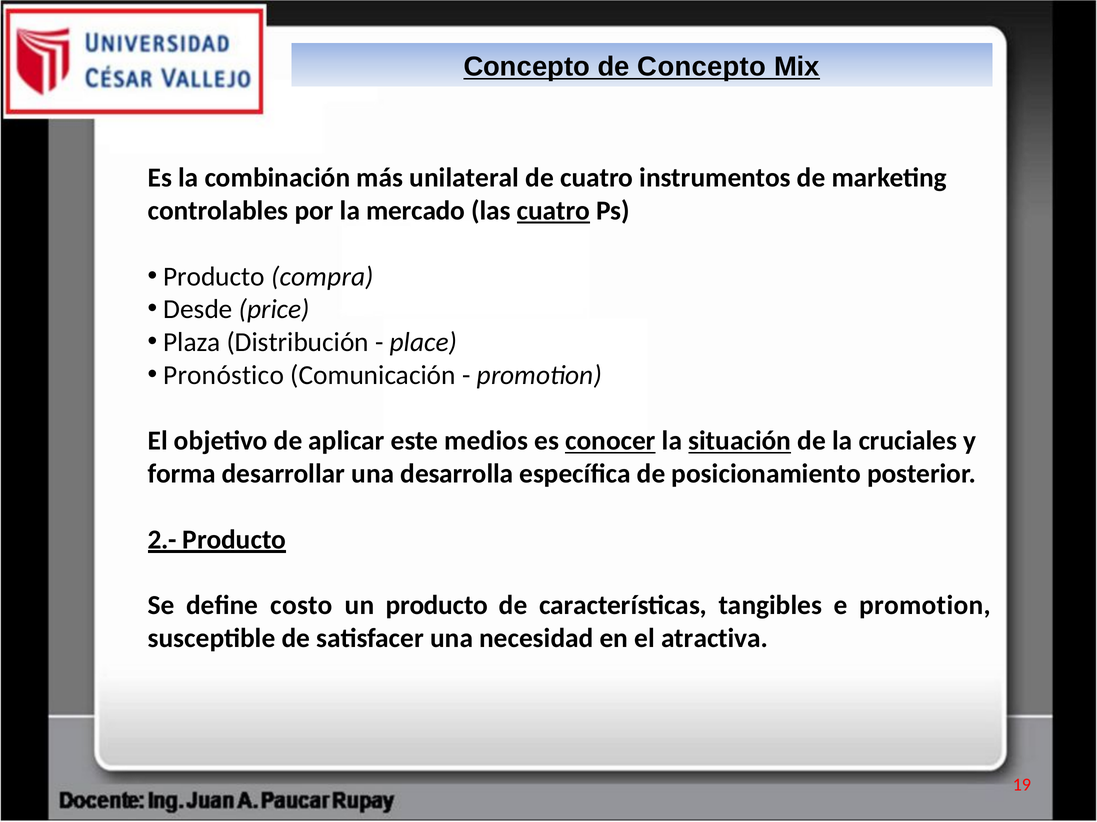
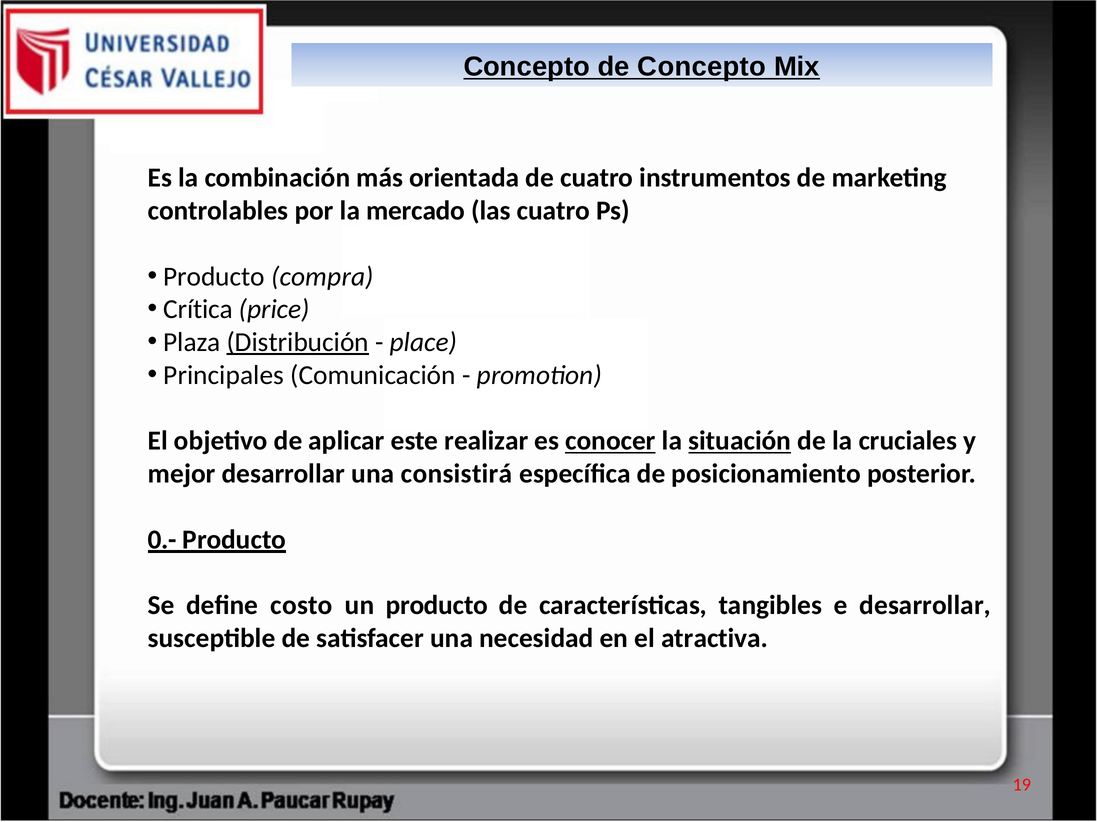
unilateral: unilateral -> orientada
cuatro at (553, 211) underline: present -> none
Desde: Desde -> Crítica
Distribución underline: none -> present
Pronóstico: Pronóstico -> Principales
medios: medios -> realizar
forma: forma -> mejor
desarrolla: desarrolla -> consistirá
2.-: 2.- -> 0.-
e promotion: promotion -> desarrollar
